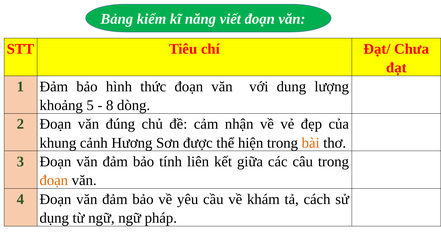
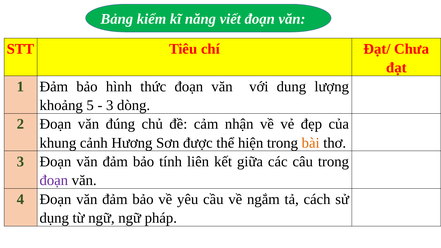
8 at (110, 105): 8 -> 3
đoạn at (54, 180) colour: orange -> purple
khám: khám -> ngắm
